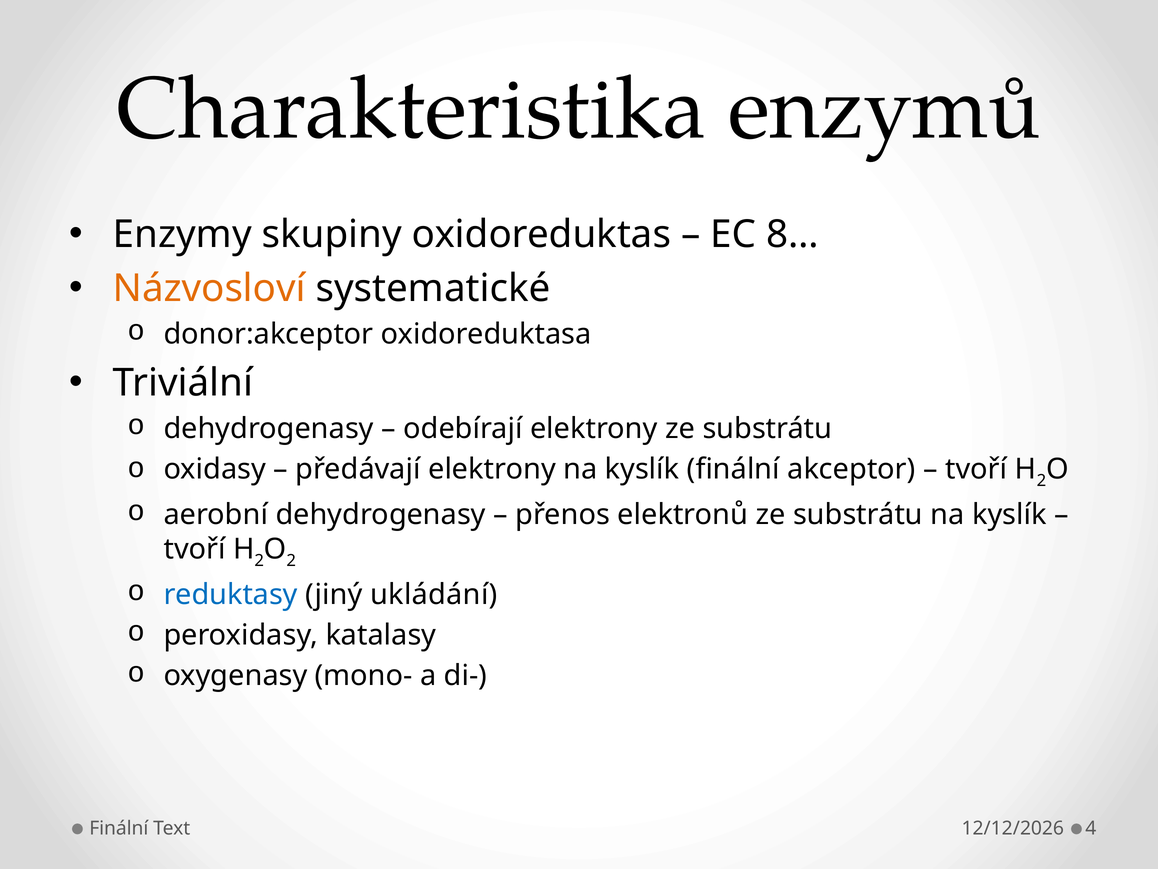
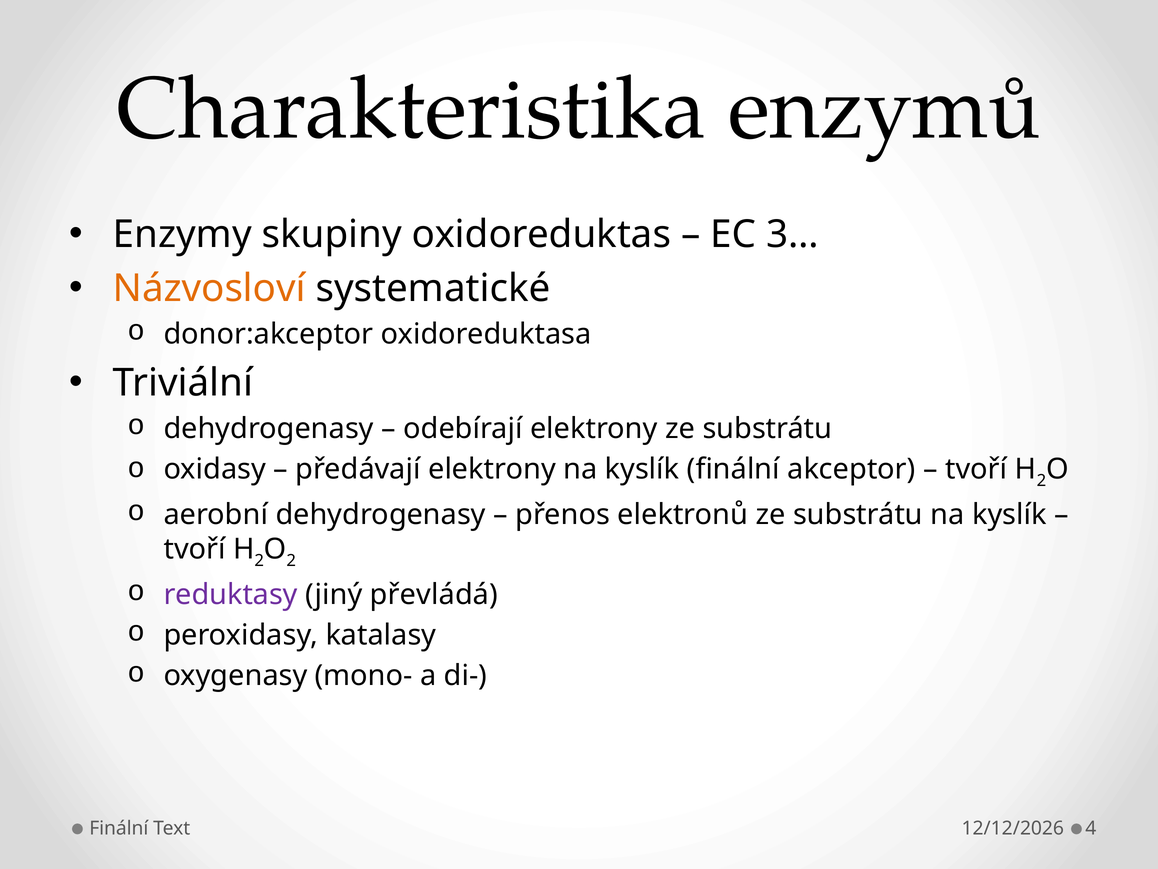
8…: 8… -> 3…
reduktasy colour: blue -> purple
ukládání: ukládání -> převládá
